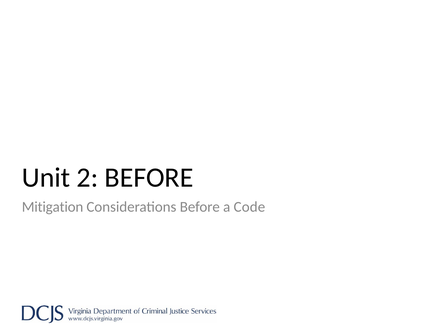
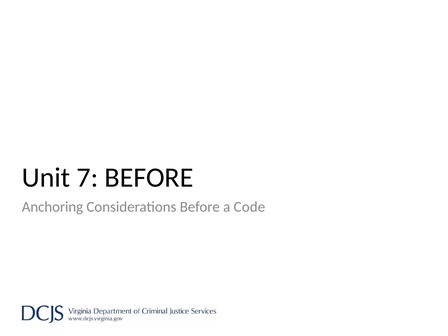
2: 2 -> 7
Mitigation: Mitigation -> Anchoring
